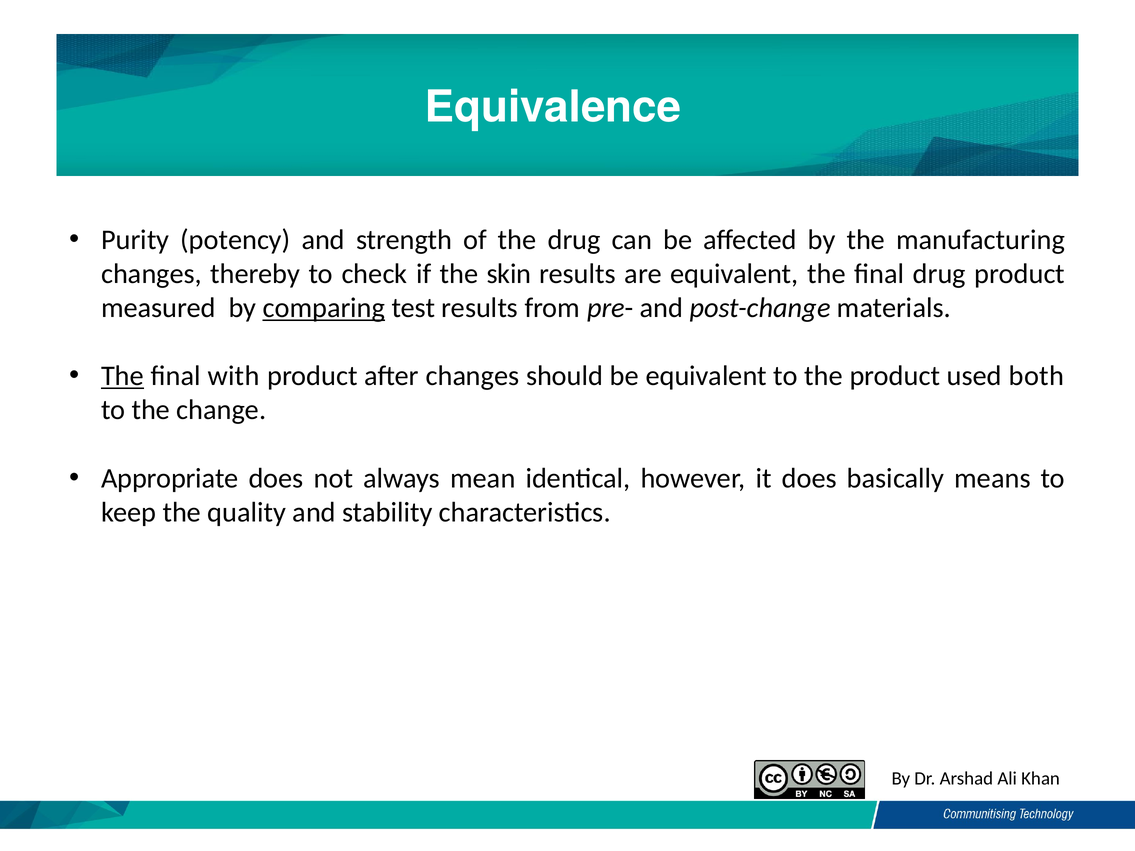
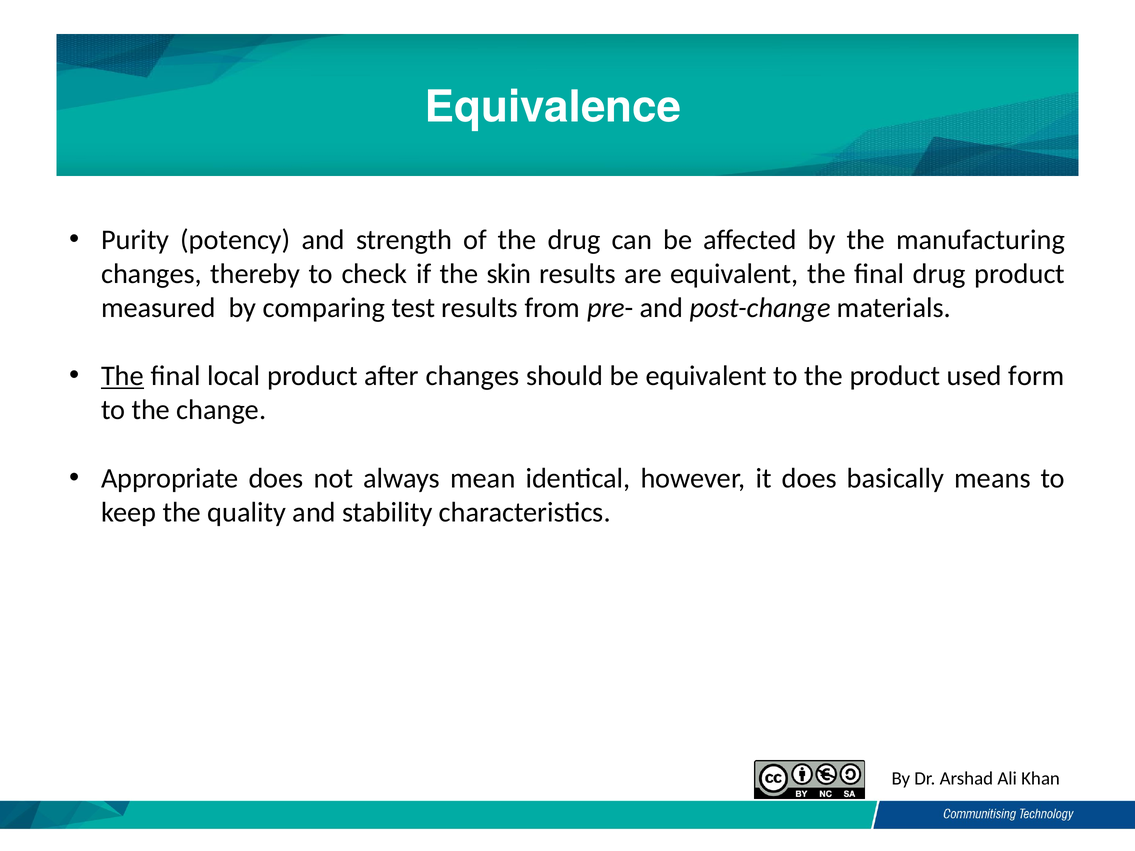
comparing underline: present -> none
with: with -> local
both: both -> form
